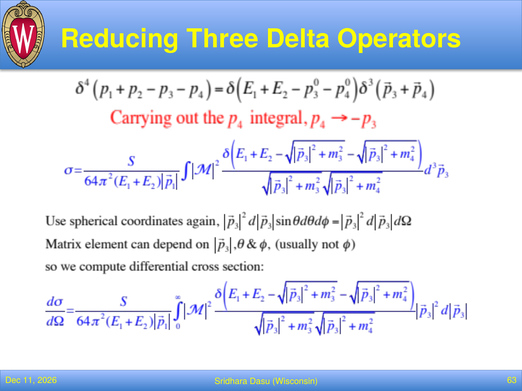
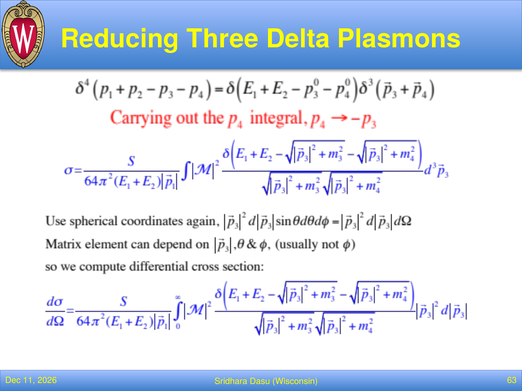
Operators: Operators -> Plasmons
